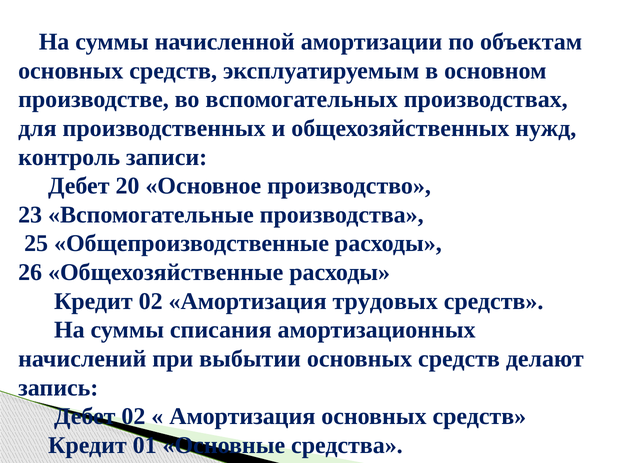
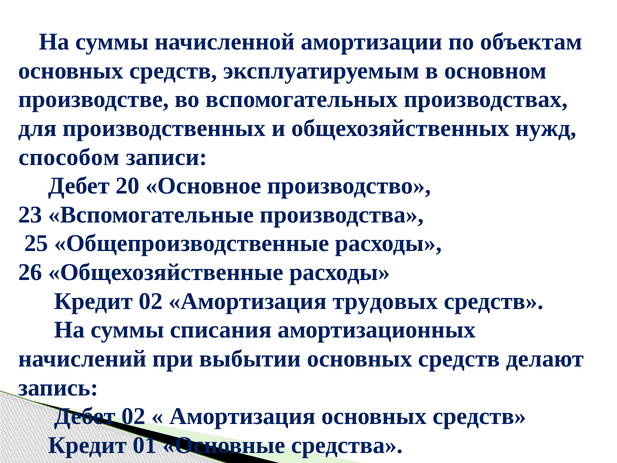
контроль: контроль -> способом
